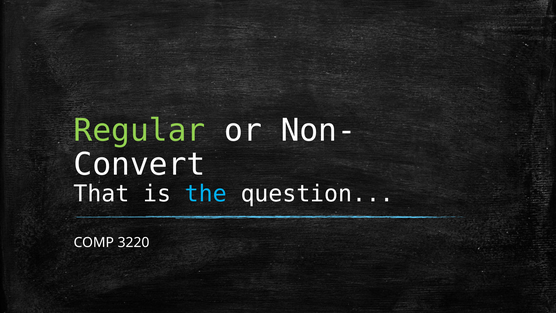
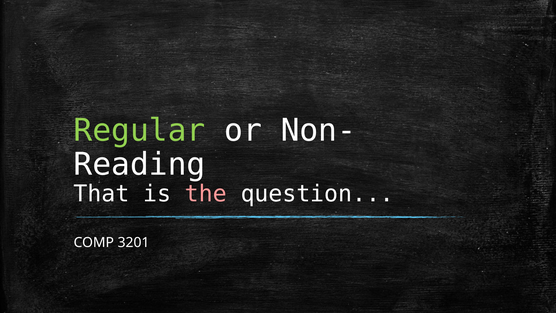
Convert: Convert -> Reading
the colour: light blue -> pink
3220: 3220 -> 3201
